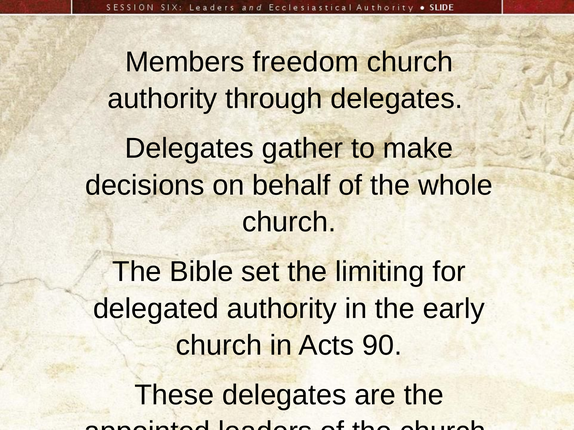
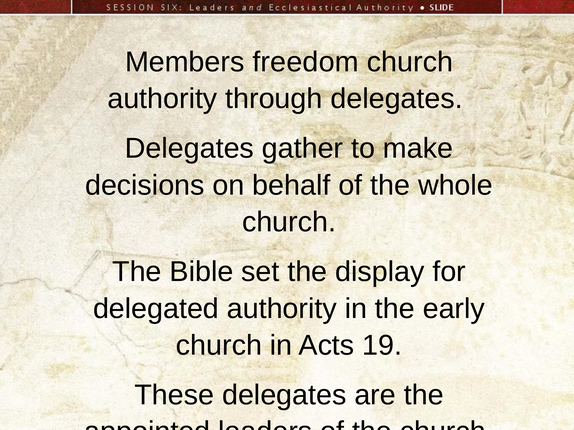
limiting: limiting -> display
90: 90 -> 19
